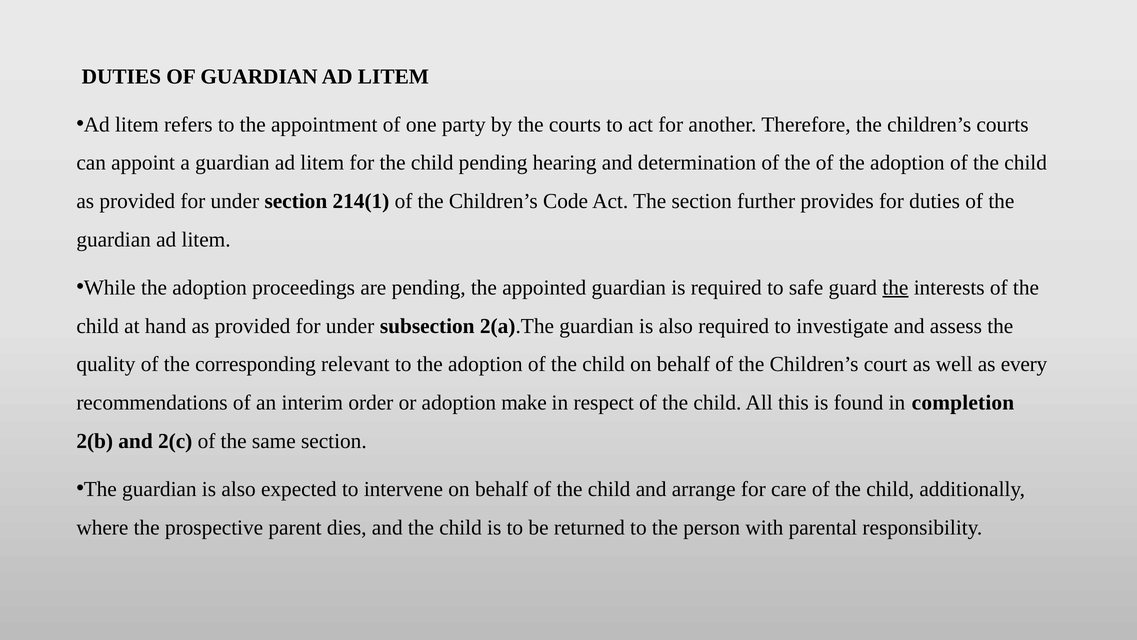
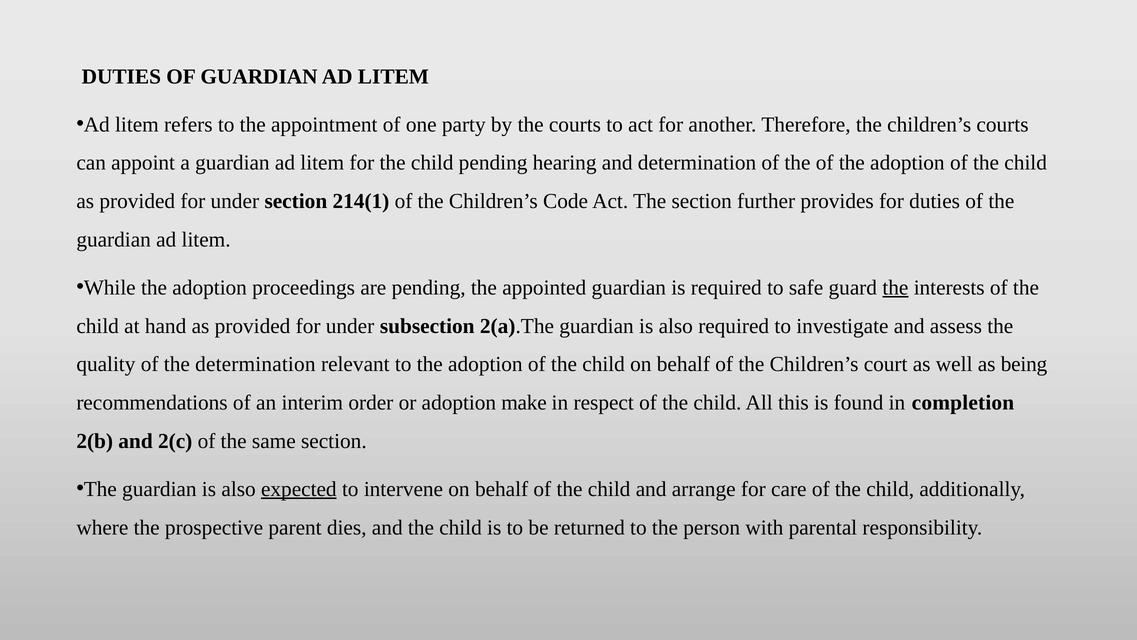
the corresponding: corresponding -> determination
every: every -> being
expected underline: none -> present
